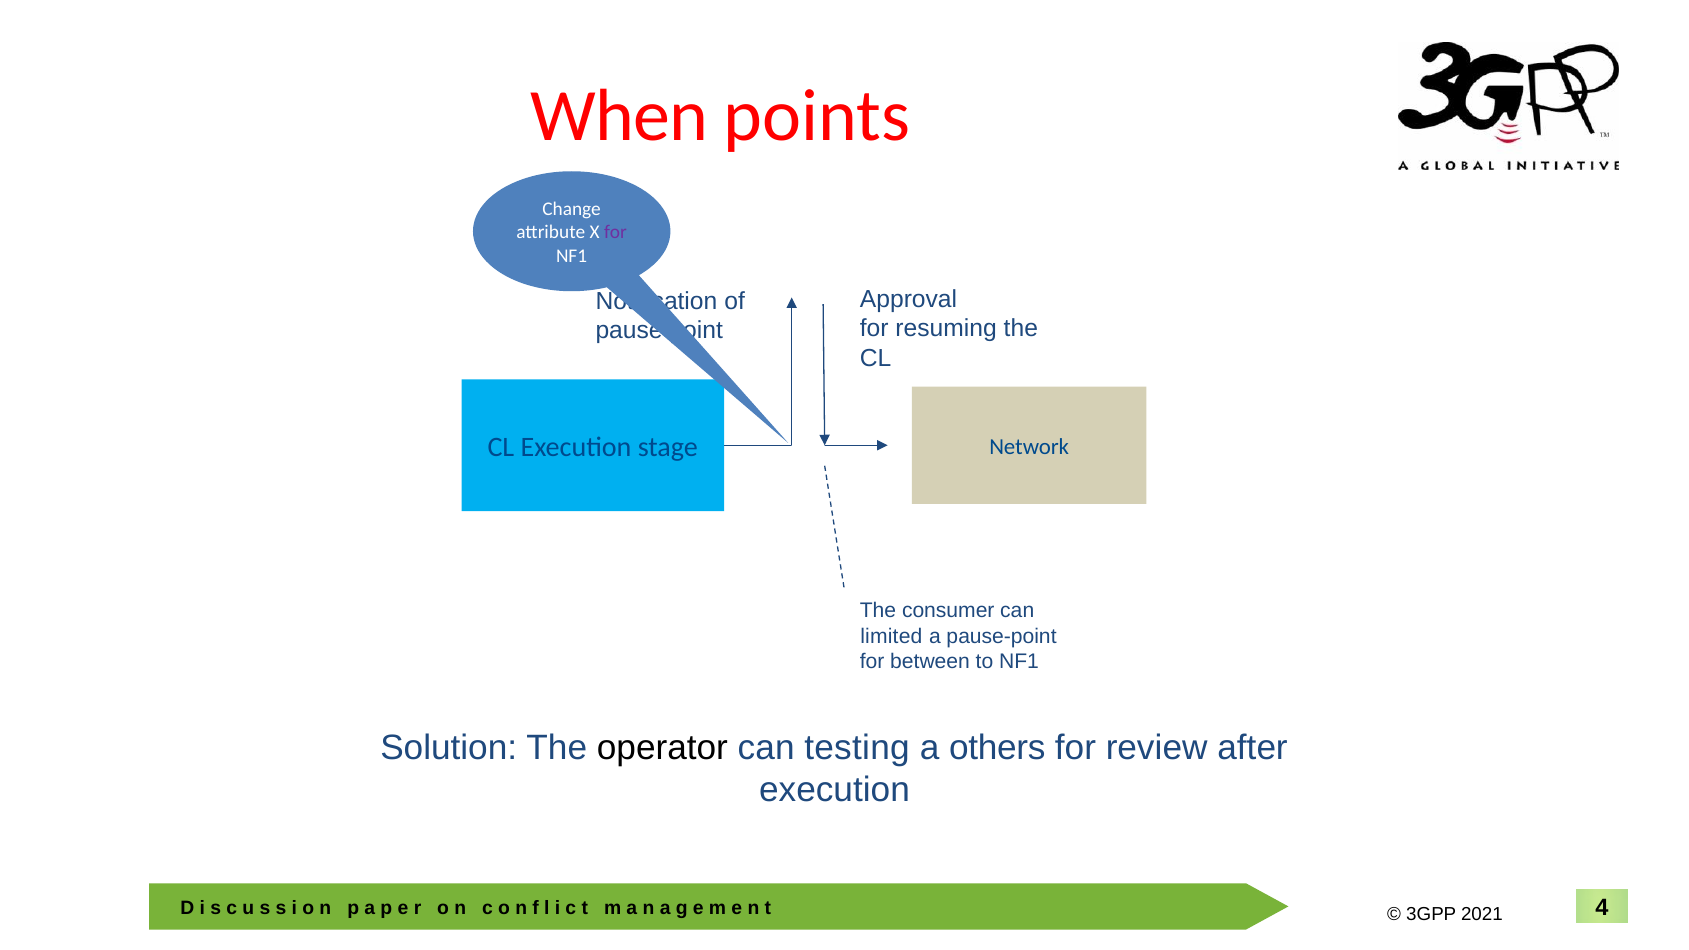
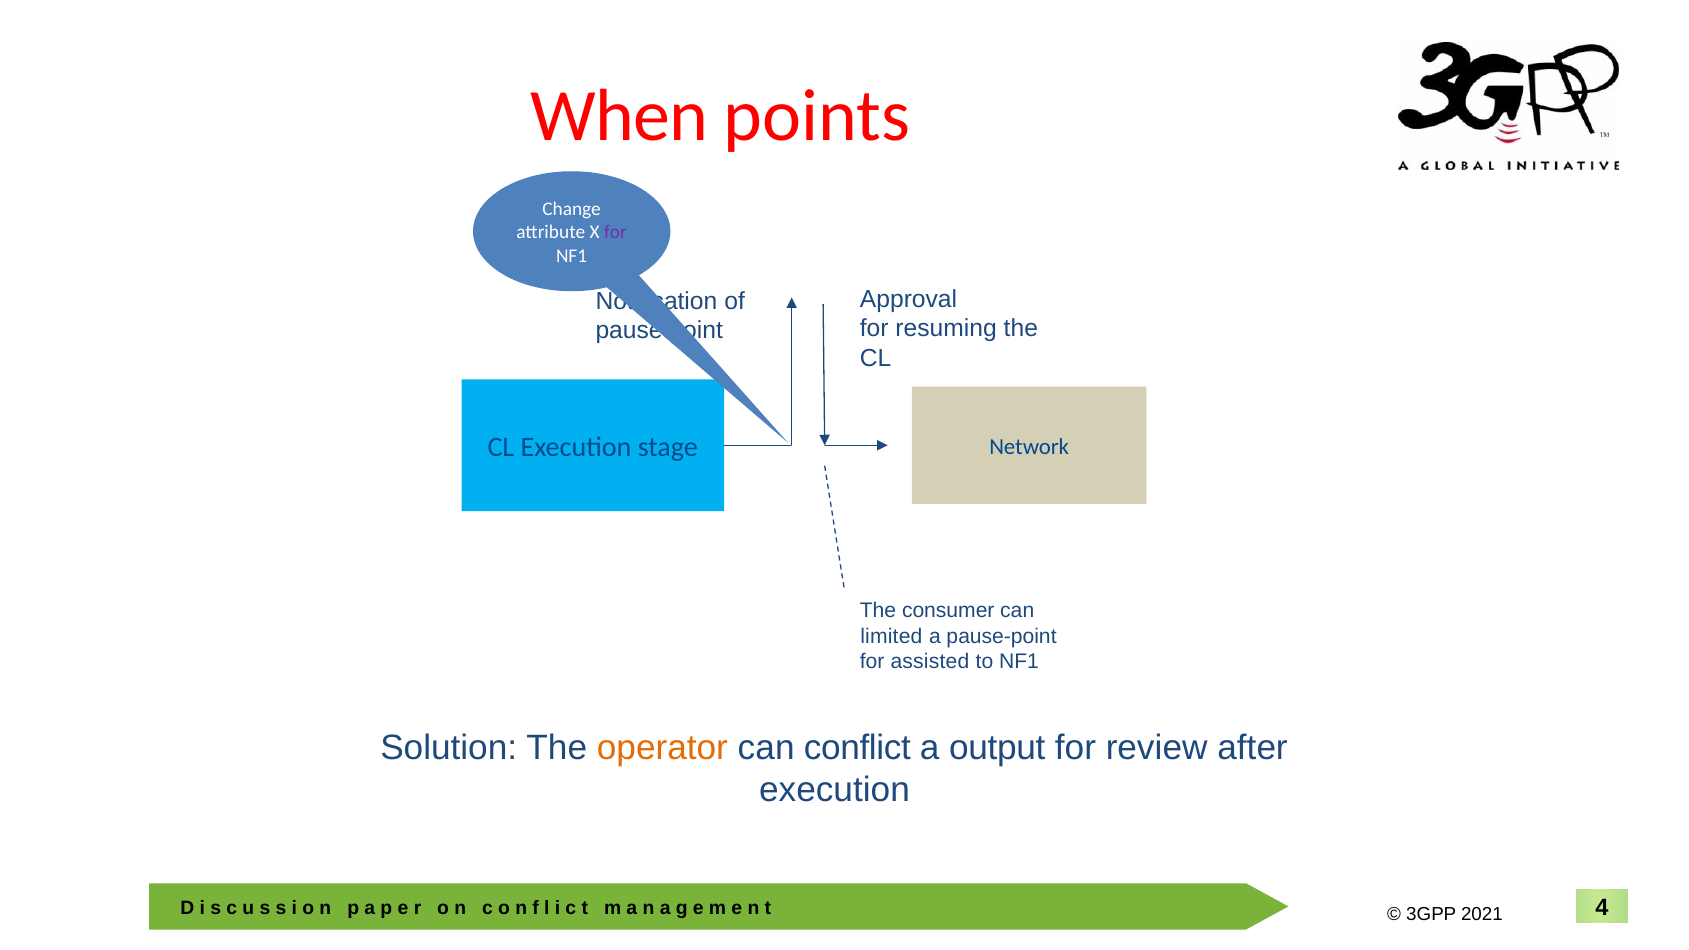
between: between -> assisted
operator colour: black -> orange
testing: testing -> conflict
others: others -> output
